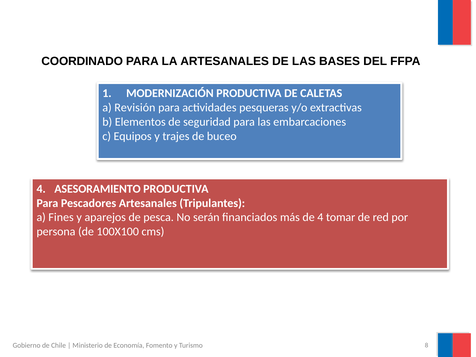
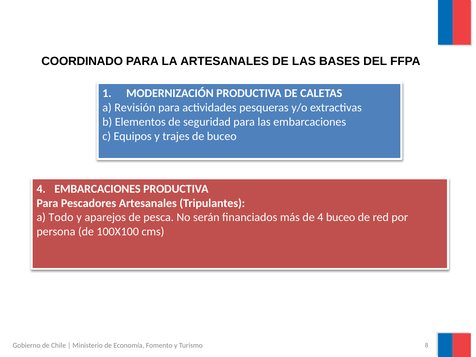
4 ASESORAMIENTO: ASESORAMIENTO -> EMBARCACIONES
Fines: Fines -> Todo
4 tomar: tomar -> buceo
